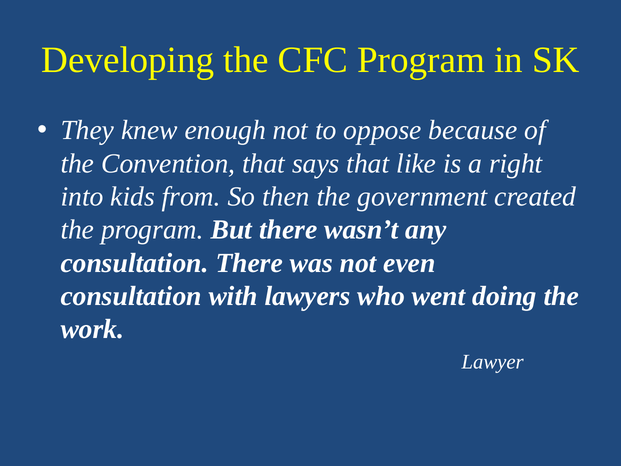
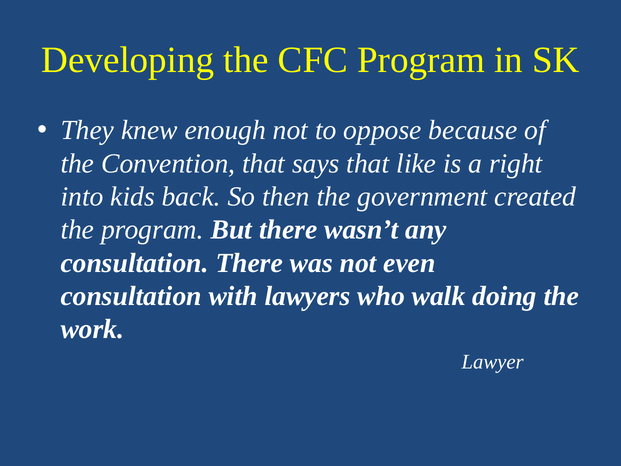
from: from -> back
went: went -> walk
